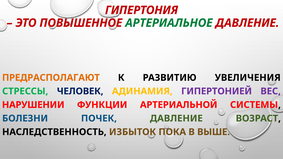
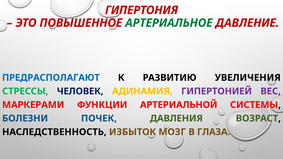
ПРЕДРАСПОЛАГАЮТ colour: orange -> blue
НАРУШЕНИИ: НАРУШЕНИИ -> МАРКЕРАМИ
ПОЧЕК ДАВЛЕНИЕ: ДАВЛЕНИЕ -> ДАВЛЕНИЯ
ПОКА: ПОКА -> МОЗГ
ВЫШЕ: ВЫШЕ -> ГЛАЗА
